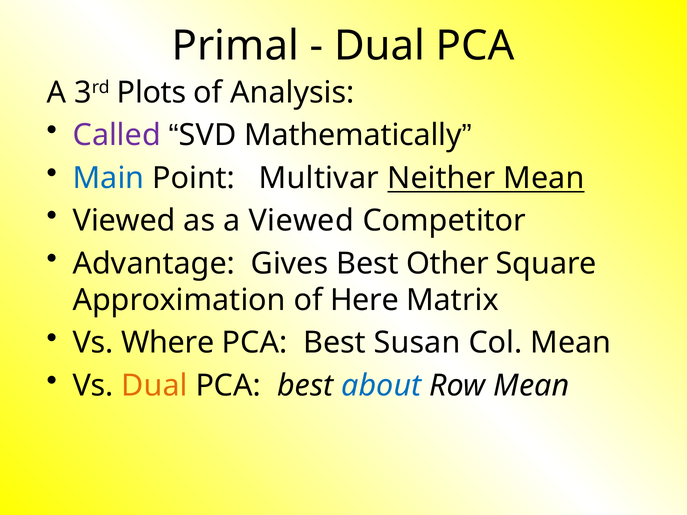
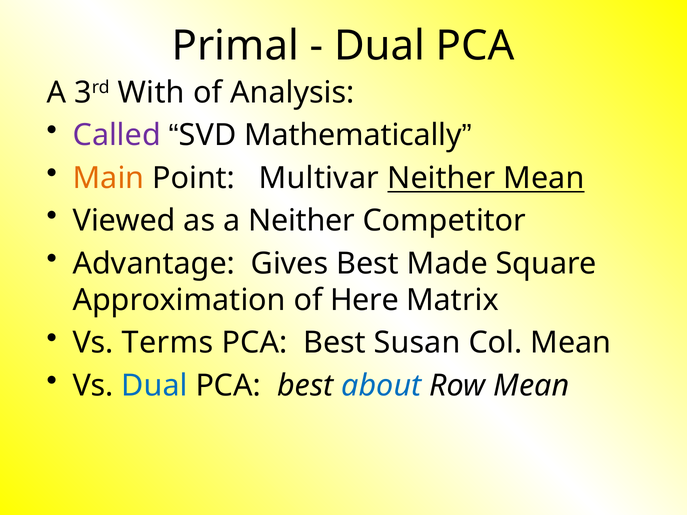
Plots: Plots -> With
Main colour: blue -> orange
a Viewed: Viewed -> Neither
Other: Other -> Made
Where: Where -> Terms
Dual at (155, 386) colour: orange -> blue
